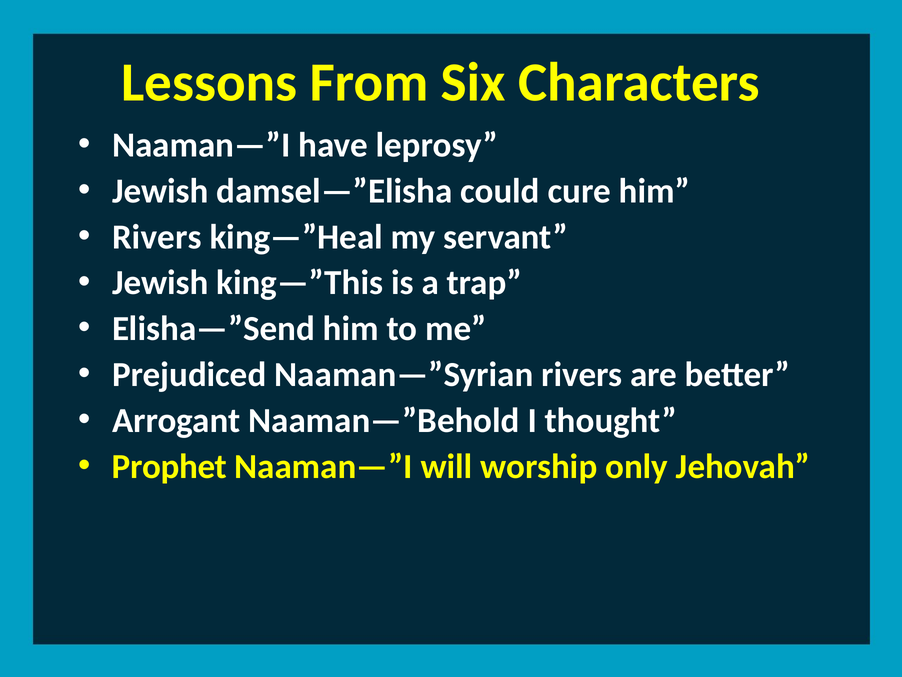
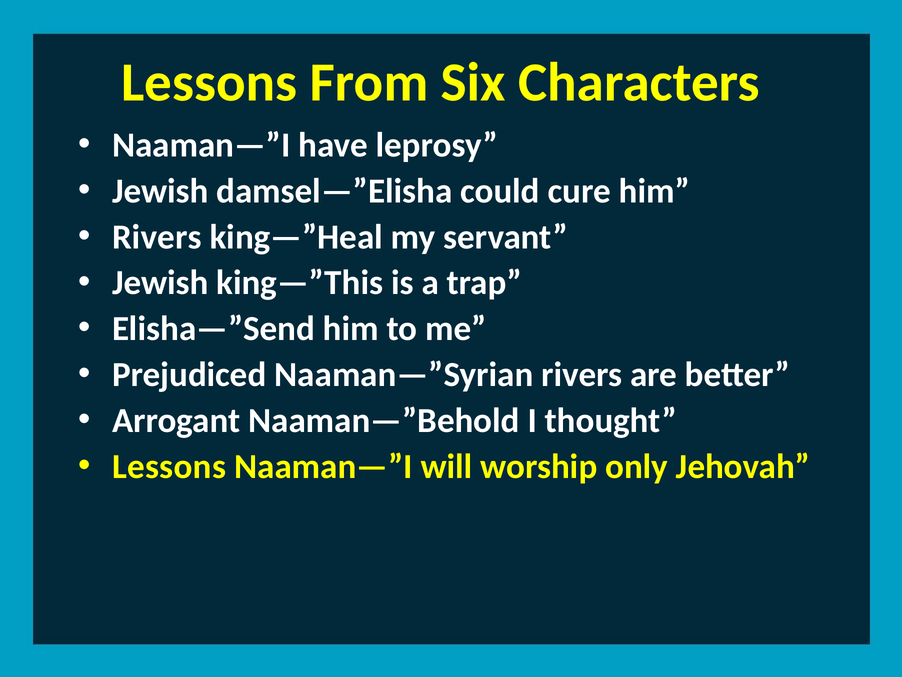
Prophet at (169, 466): Prophet -> Lessons
